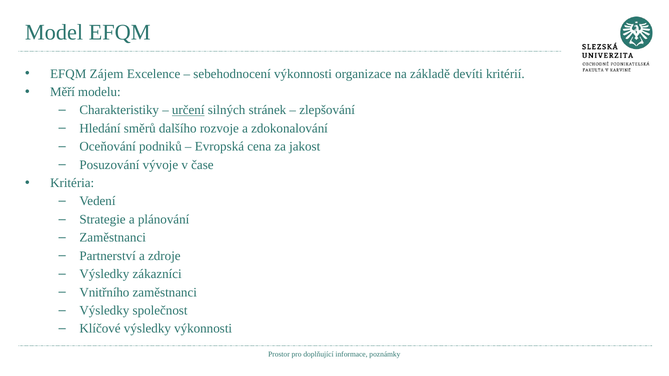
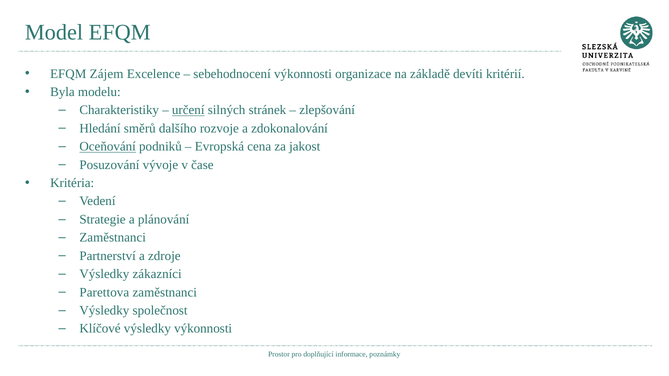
Měří: Měří -> Byla
Oceňování underline: none -> present
Vnitřního: Vnitřního -> Parettova
